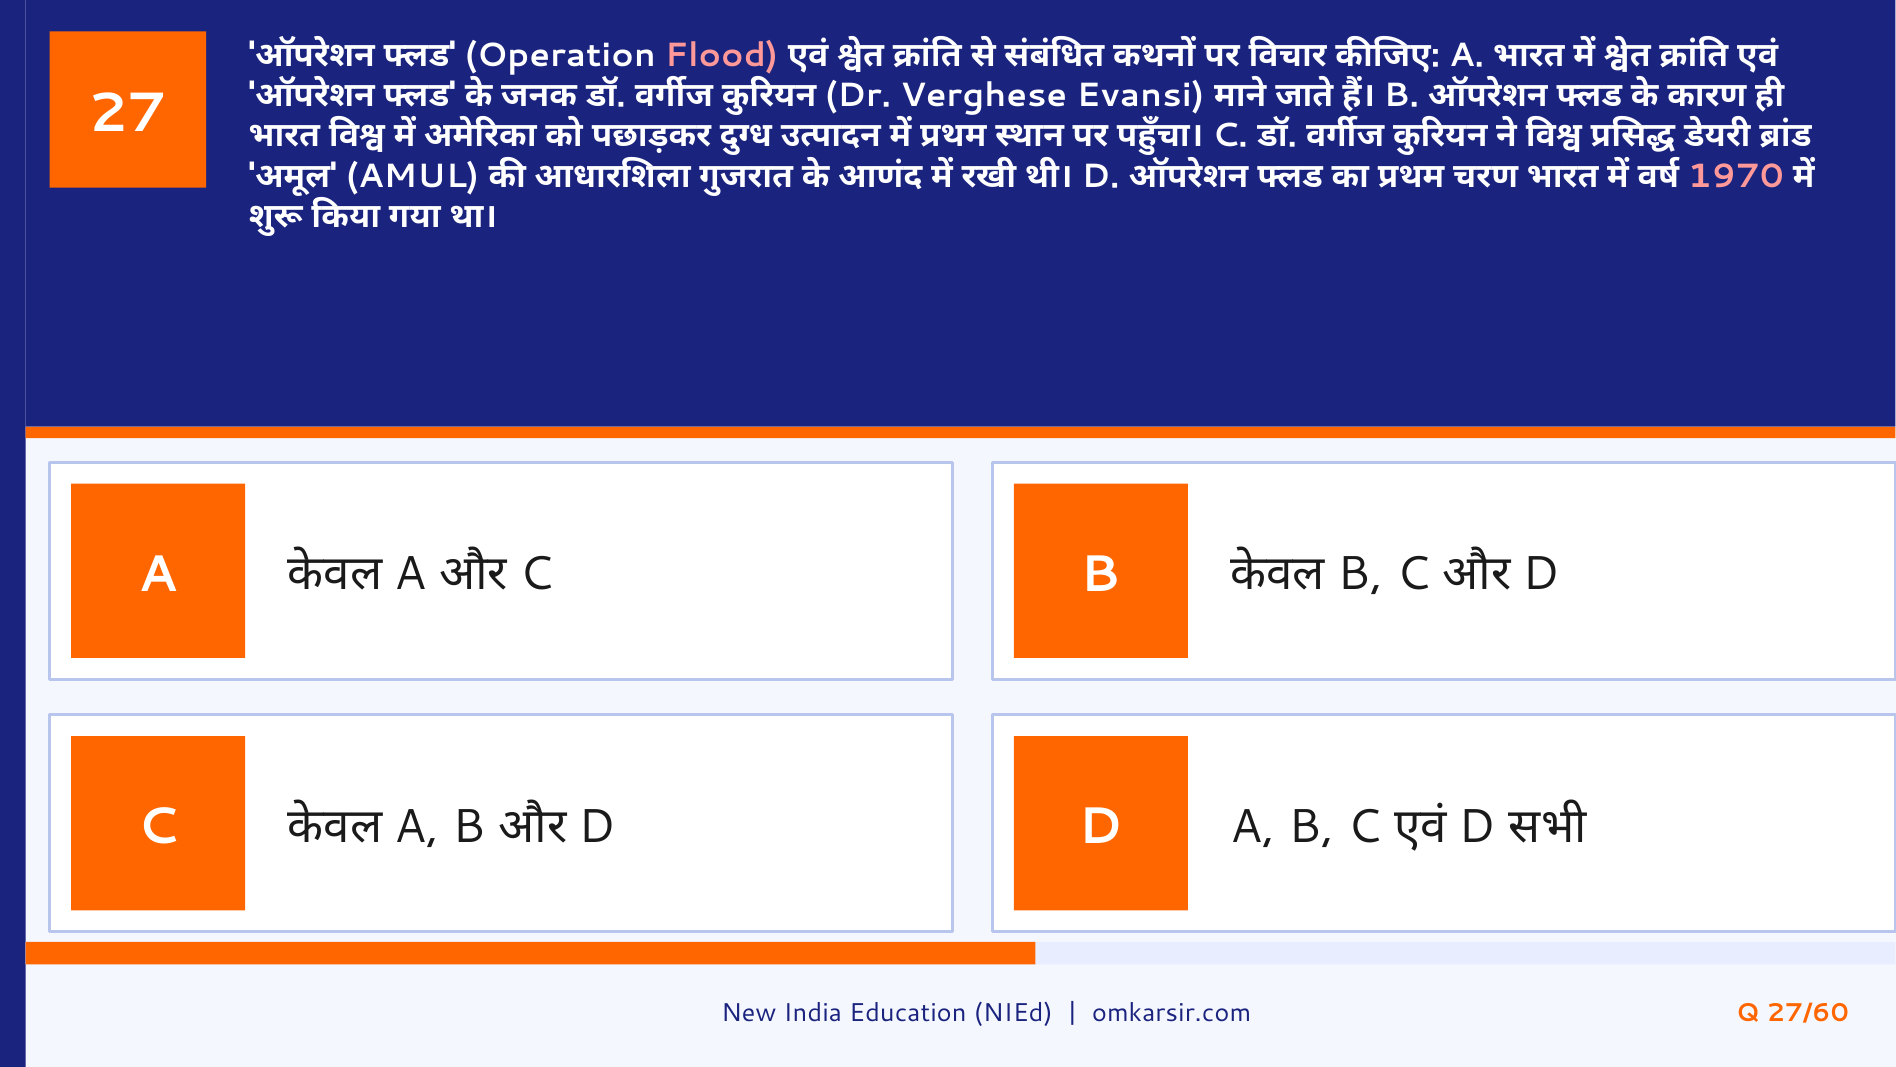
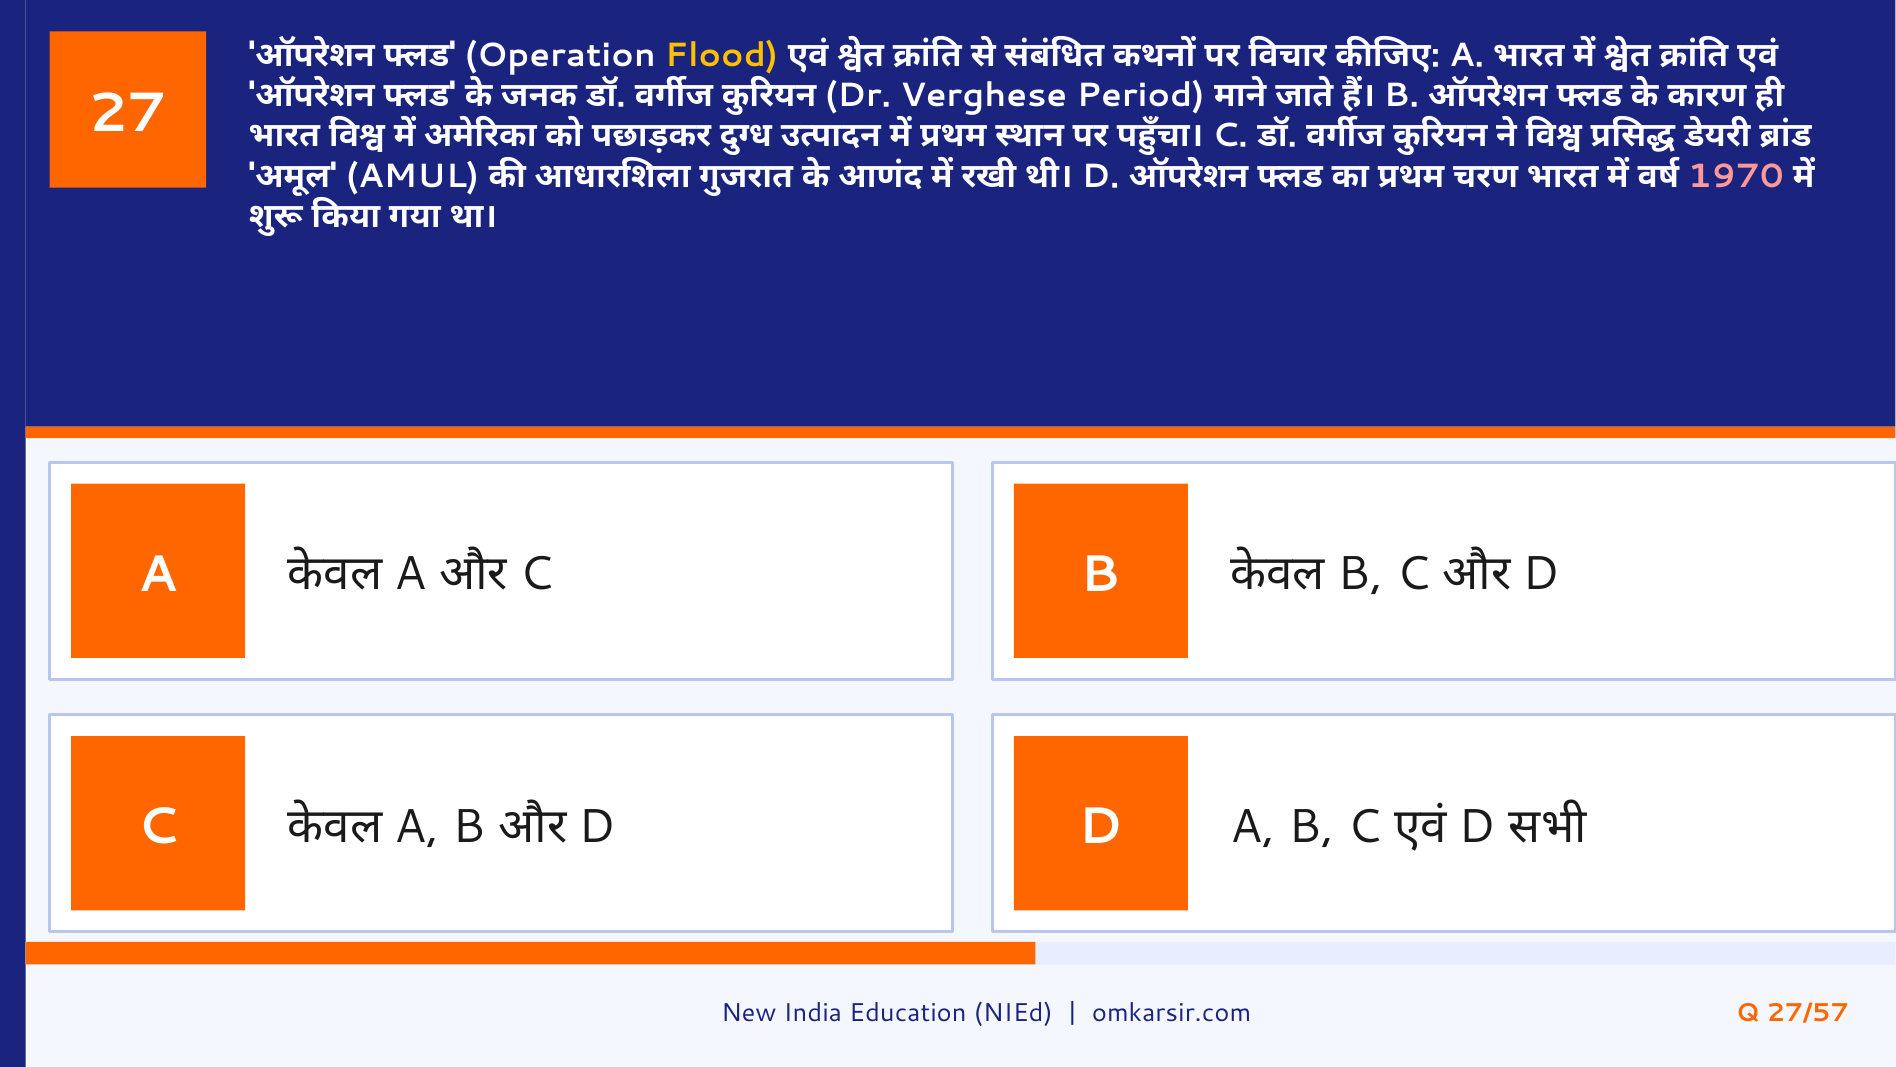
Flood colour: pink -> yellow
Evansi: Evansi -> Period
27/60: 27/60 -> 27/57
